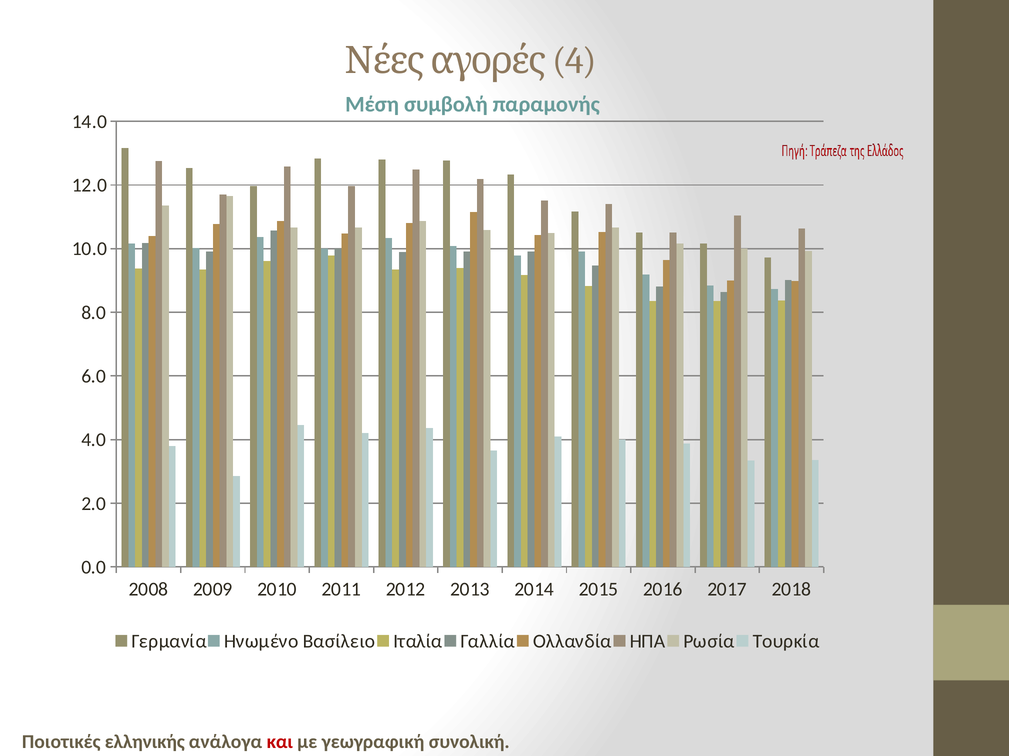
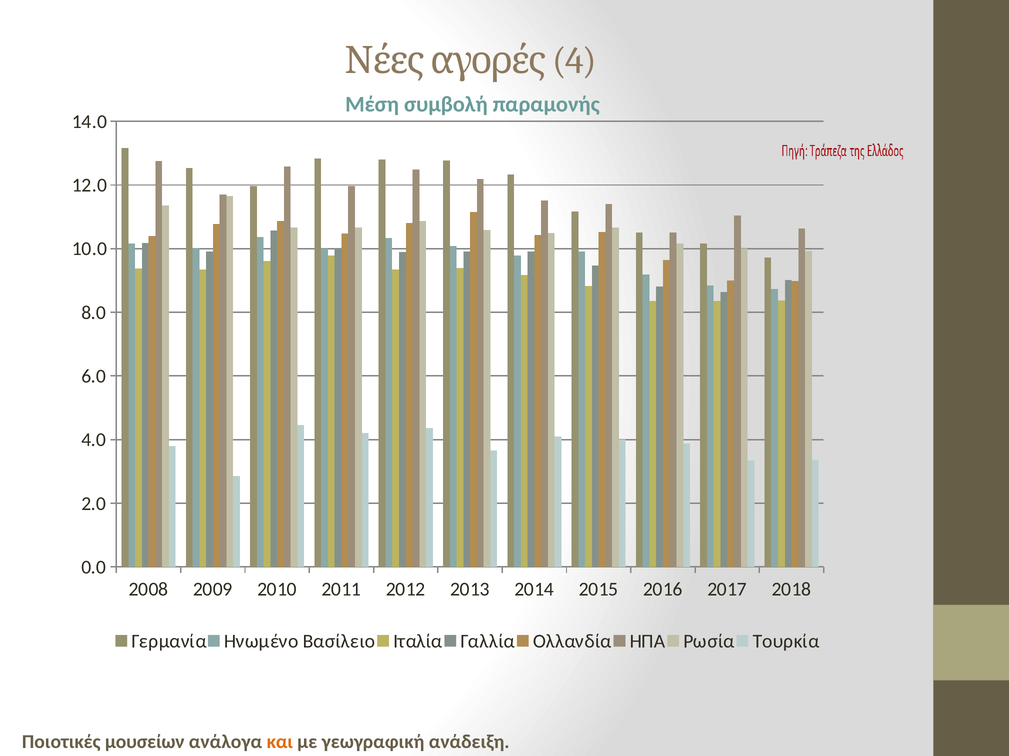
ελληνικής: ελληνικής -> μουσείων
και colour: red -> orange
συνολική: συνολική -> ανάδειξη
